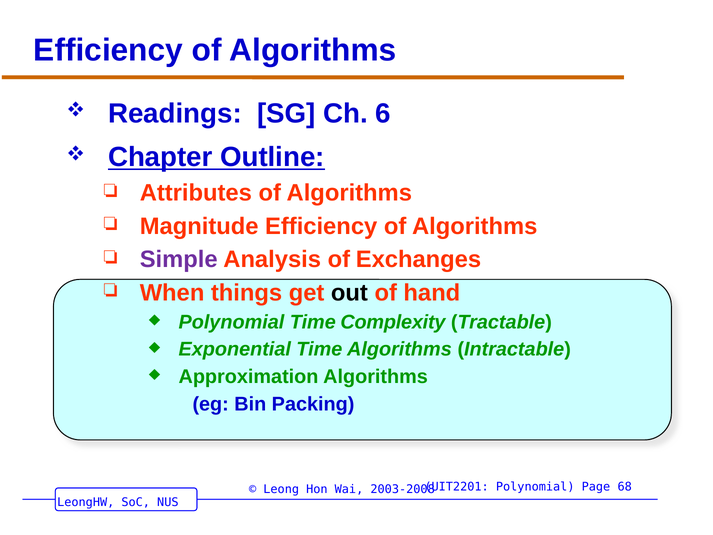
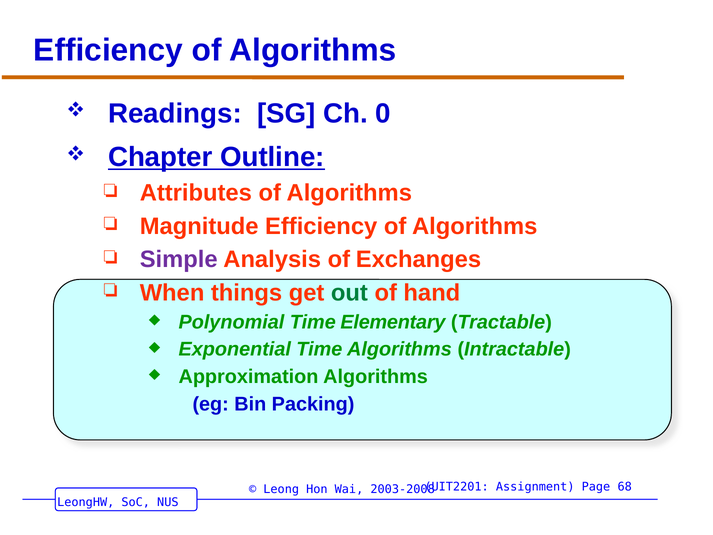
6: 6 -> 0
out colour: black -> green
Complexity: Complexity -> Elementary
Polynomial at (535, 487): Polynomial -> Assignment
